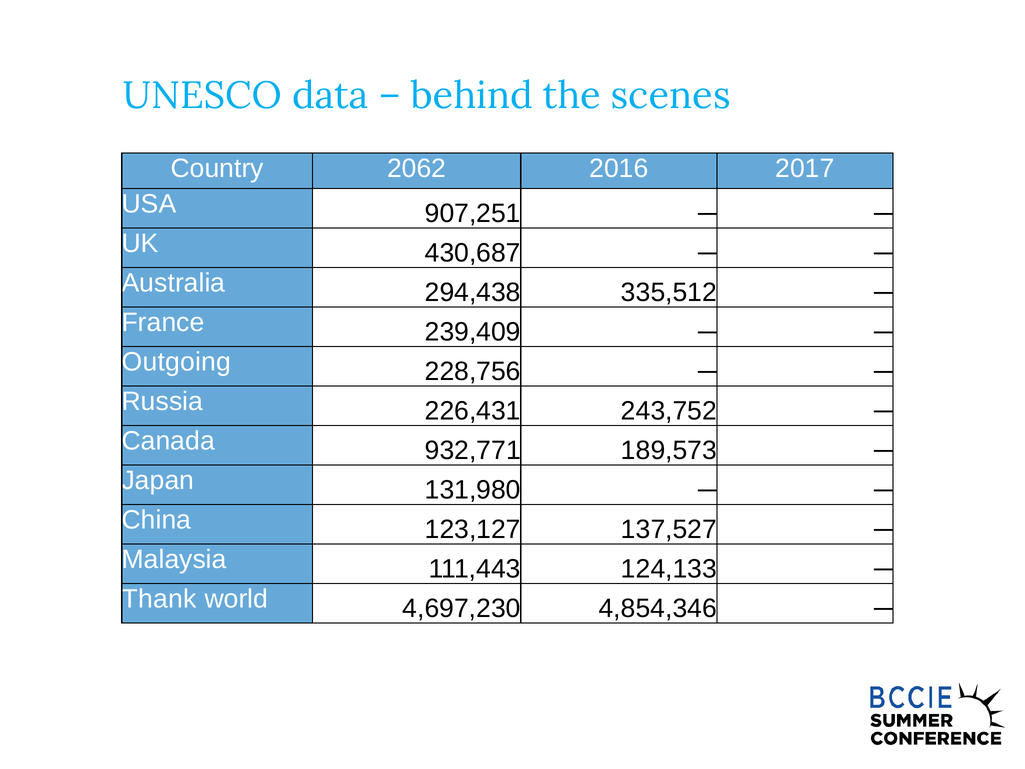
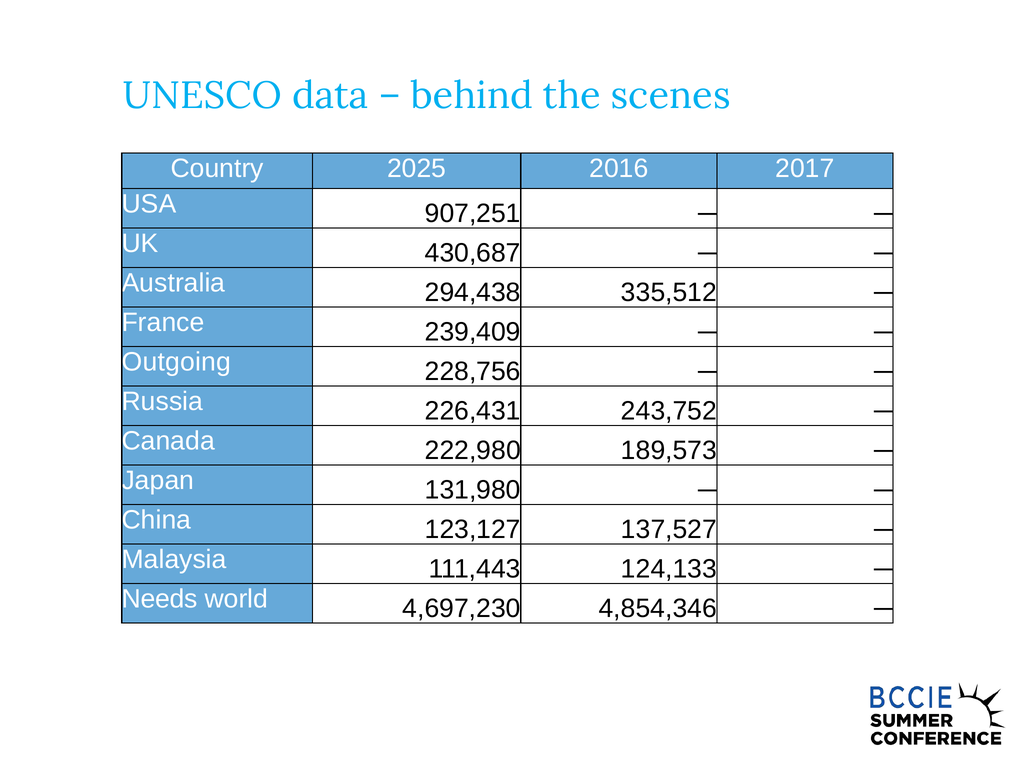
2062: 2062 -> 2025
932,771: 932,771 -> 222,980
Thank: Thank -> Needs
